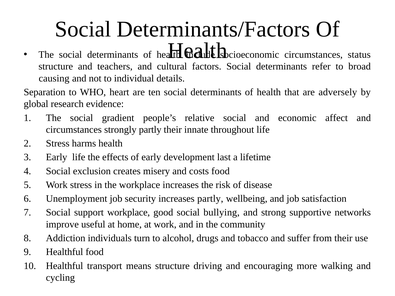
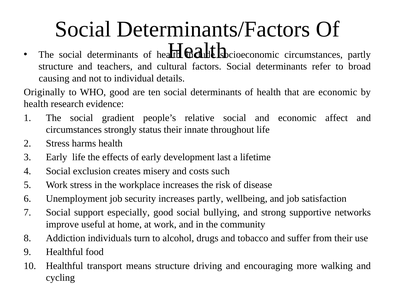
circumstances status: status -> partly
Separation: Separation -> Originally
WHO heart: heart -> good
are adversely: adversely -> economic
global at (36, 104): global -> health
strongly partly: partly -> status
costs food: food -> such
support workplace: workplace -> especially
